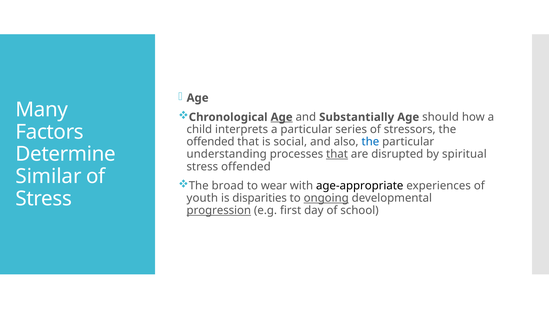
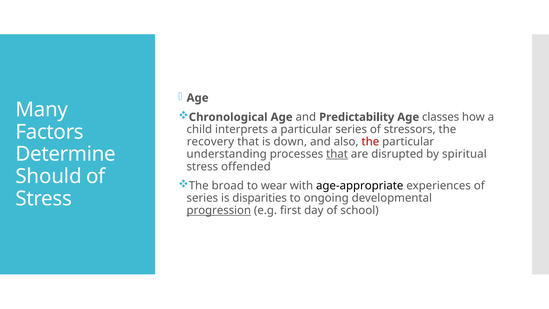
Age at (282, 117) underline: present -> none
Substantially: Substantially -> Predictability
should: should -> classes
offended at (211, 142): offended -> recovery
social: social -> down
the at (370, 142) colour: blue -> red
Similar: Similar -> Should
youth at (202, 198): youth -> series
ongoing underline: present -> none
